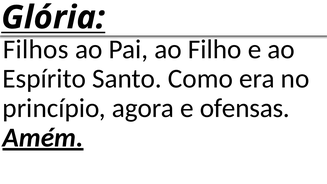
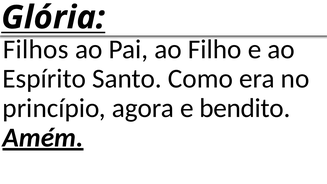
ofensas: ofensas -> bendito
